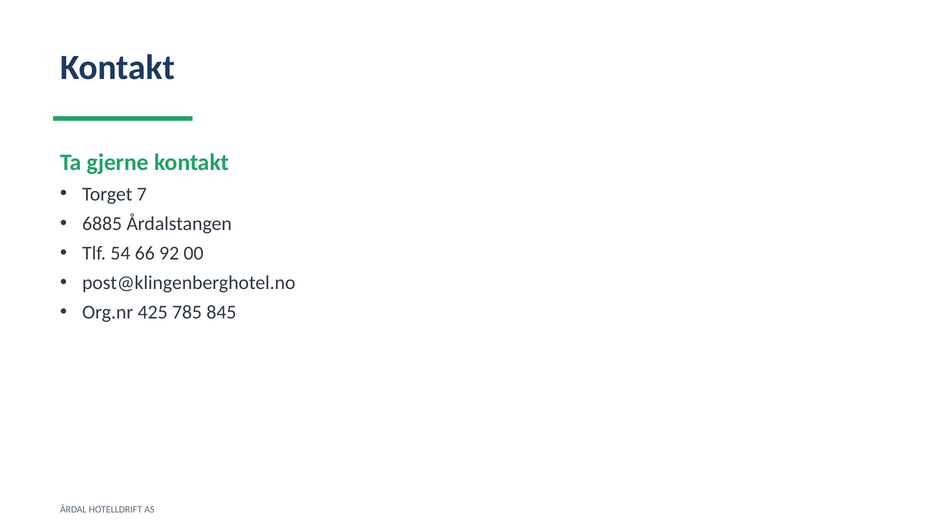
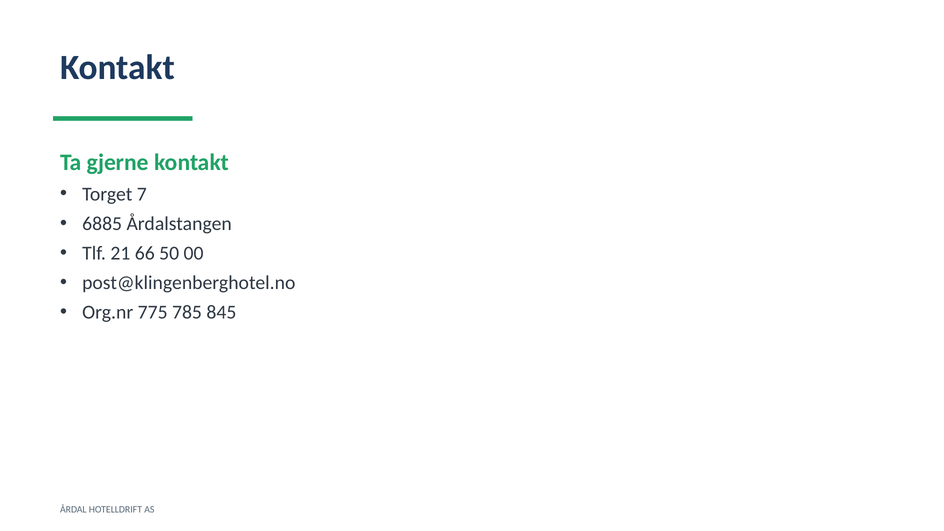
54: 54 -> 21
92: 92 -> 50
425: 425 -> 775
